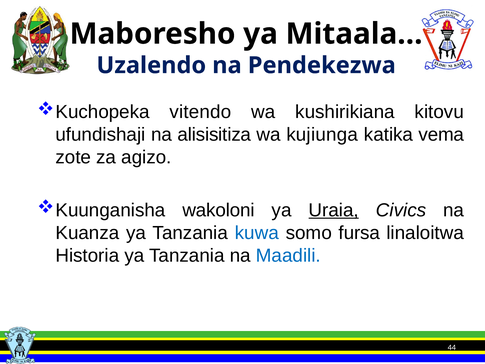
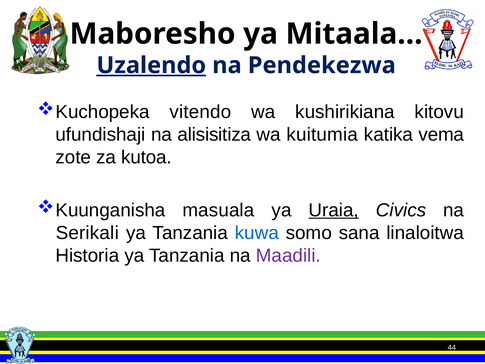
Uzalendo underline: none -> present
kujiunga: kujiunga -> kuitumia
agizo: agizo -> kutoa
wakoloni: wakoloni -> masuala
Kuanza: Kuanza -> Serikali
fursa: fursa -> sana
Maadili colour: blue -> purple
